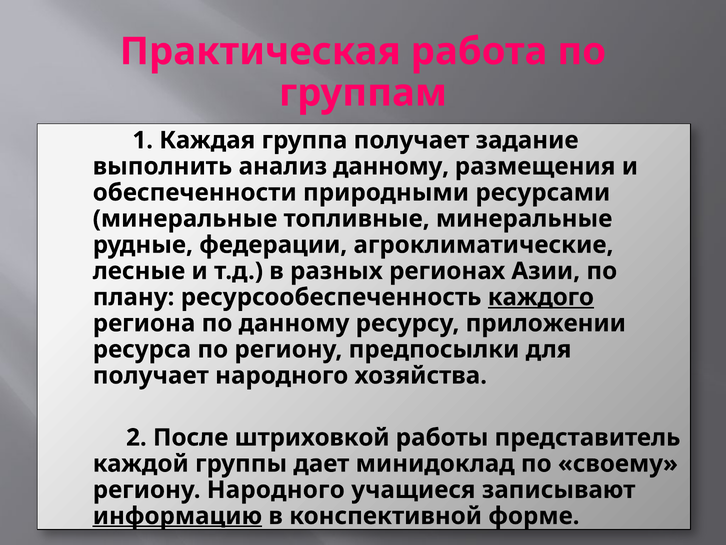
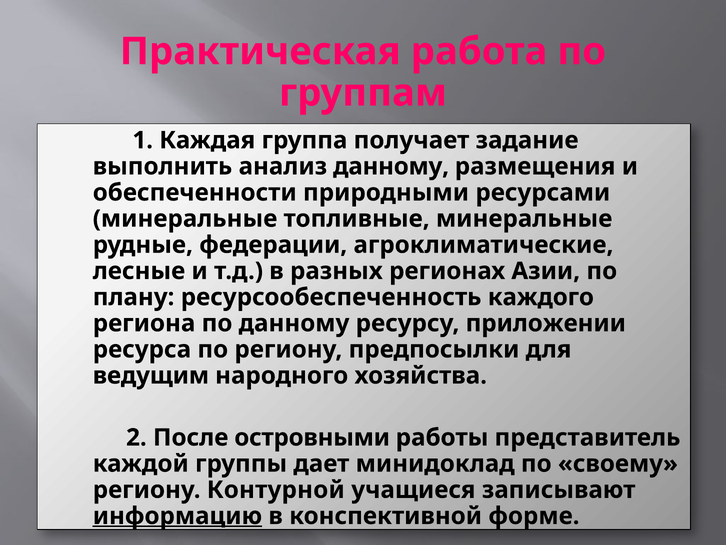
каждого underline: present -> none
получает at (151, 375): получает -> ведущим
штриховкой: штриховкой -> островными
региону Народного: Народного -> Контурной
